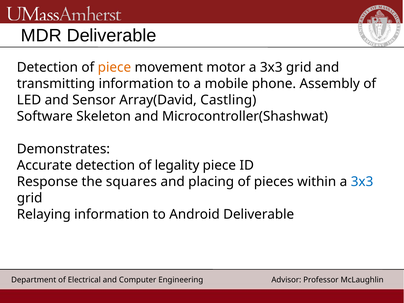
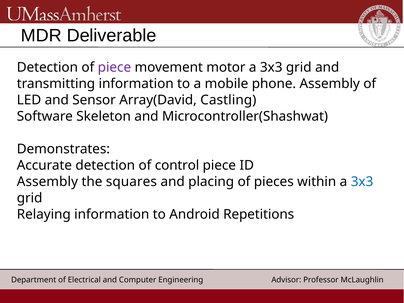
piece at (114, 68) colour: orange -> purple
legality: legality -> control
Response at (47, 182): Response -> Assembly
Android Deliverable: Deliverable -> Repetitions
